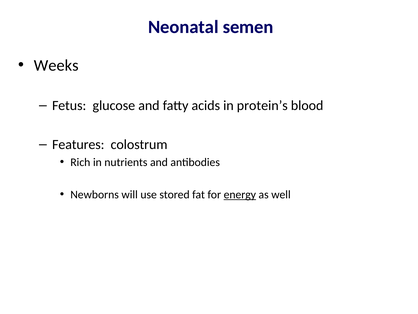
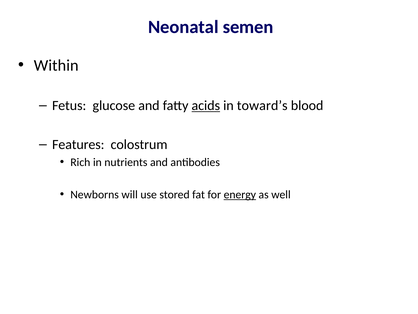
Weeks: Weeks -> Within
acids underline: none -> present
protein’s: protein’s -> toward’s
